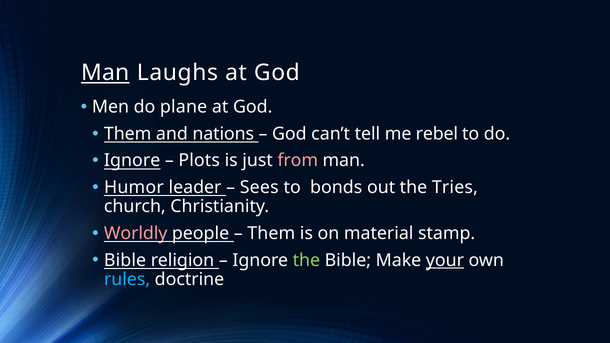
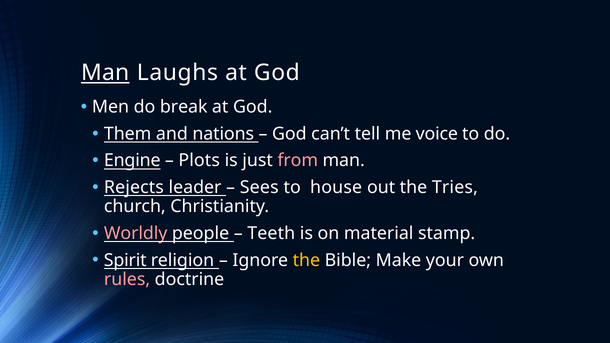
plane: plane -> break
rebel: rebel -> voice
Ignore at (132, 161): Ignore -> Engine
Humor: Humor -> Rejects
bonds: bonds -> house
Them at (271, 234): Them -> Teeth
Bible at (125, 260): Bible -> Spirit
the at (306, 260) colour: light green -> yellow
your underline: present -> none
rules colour: light blue -> pink
